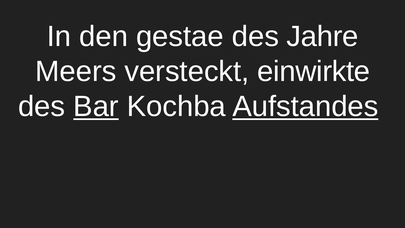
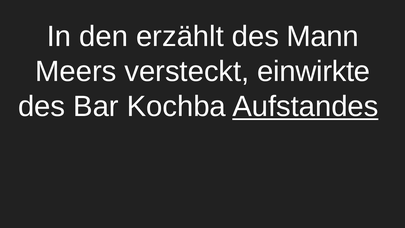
gestae: gestae -> erzählt
Jahre: Jahre -> Mann
Bar underline: present -> none
